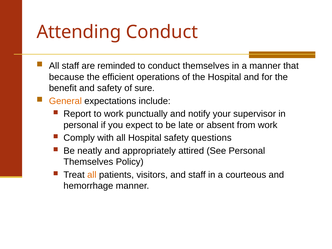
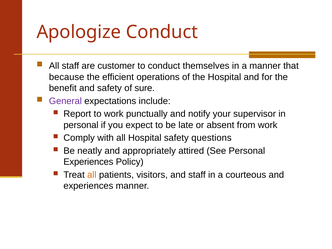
Attending: Attending -> Apologize
reminded: reminded -> customer
General colour: orange -> purple
Themselves at (88, 162): Themselves -> Experiences
hemorrhage at (88, 186): hemorrhage -> experiences
